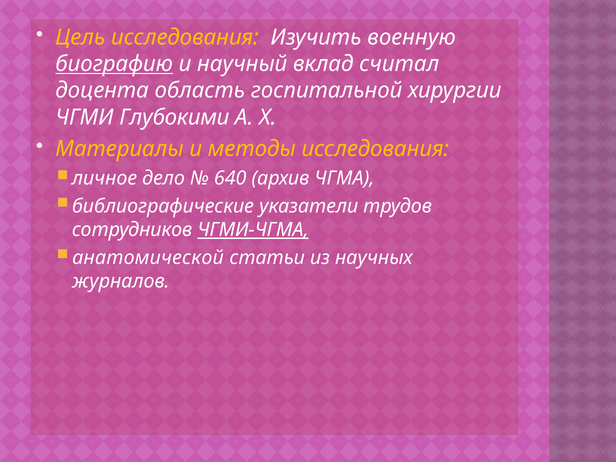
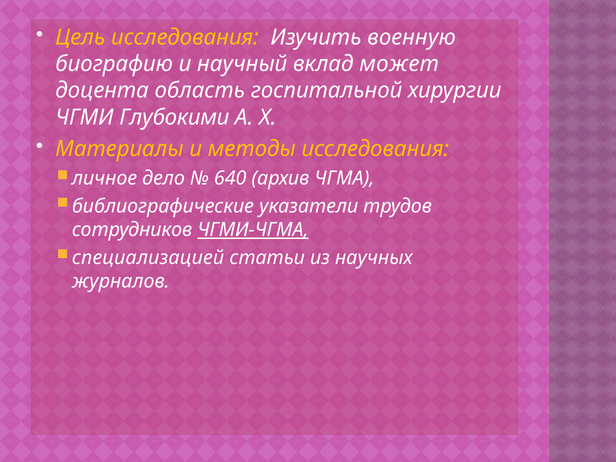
биографию underline: present -> none
считал: считал -> может
анатомической: анатомической -> специализацией
